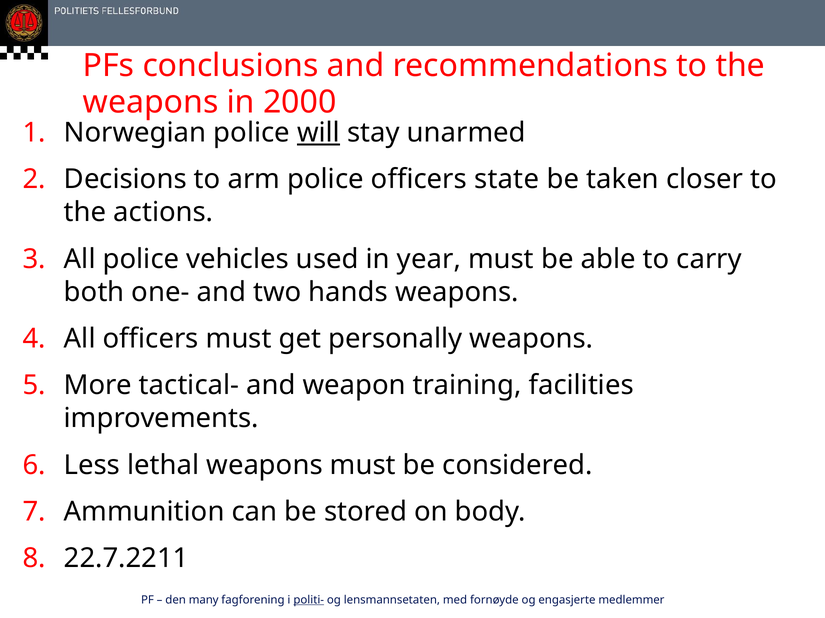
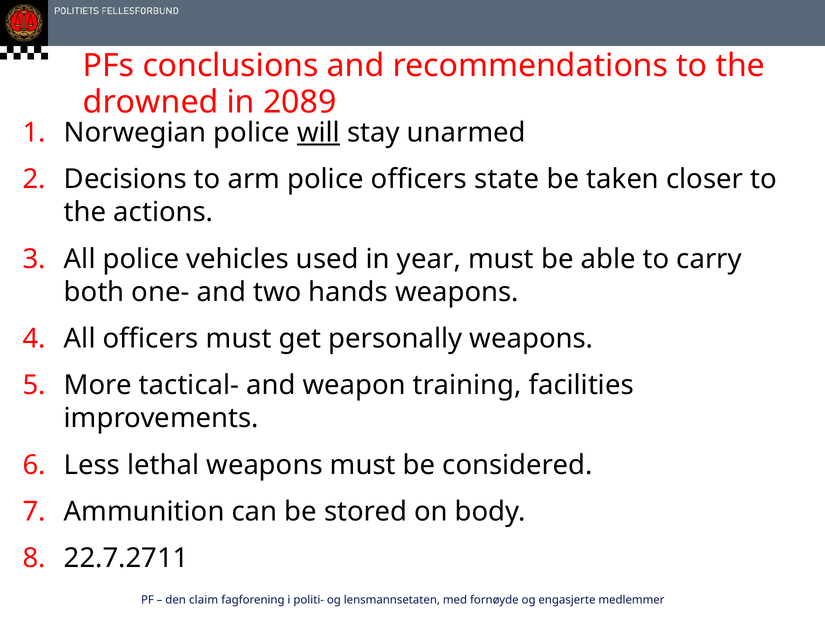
weapons at (151, 102): weapons -> drowned
2000: 2000 -> 2089
22.7.2211: 22.7.2211 -> 22.7.2711
many: many -> claim
politi- underline: present -> none
